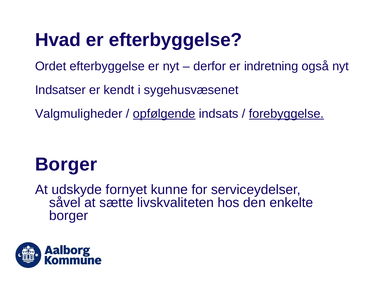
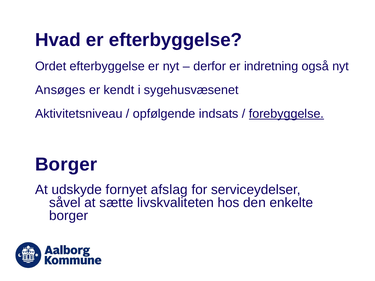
Indsatser: Indsatser -> Ansøges
Valgmuligheder: Valgmuligheder -> Aktivitetsniveau
opfølgende underline: present -> none
kunne: kunne -> afslag
